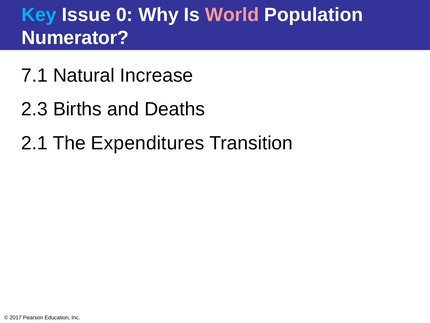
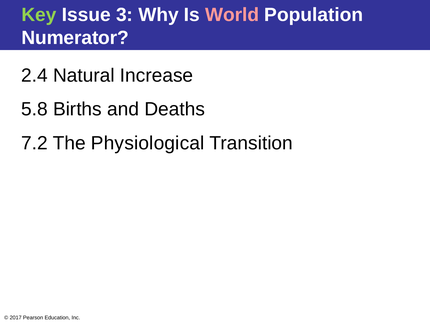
Key colour: light blue -> light green
0: 0 -> 3
7.1: 7.1 -> 2.4
2.3: 2.3 -> 5.8
2.1: 2.1 -> 7.2
Expenditures: Expenditures -> Physiological
